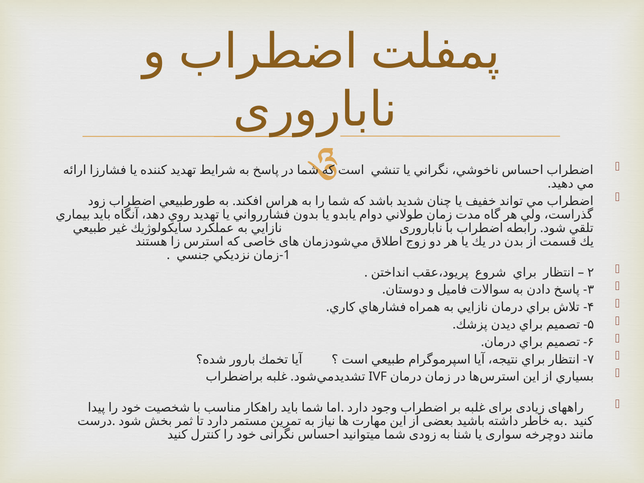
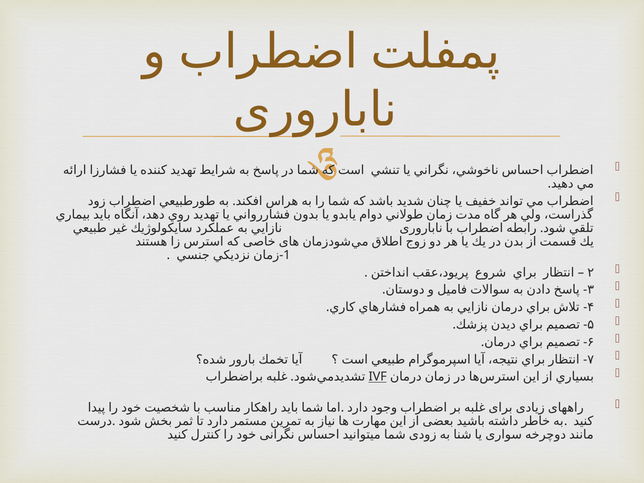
IVF underline: none -> present
